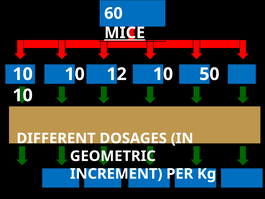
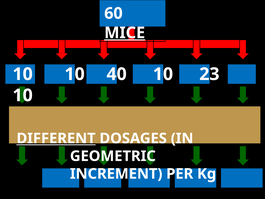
12: 12 -> 40
50: 50 -> 23
DIFFERENT underline: none -> present
